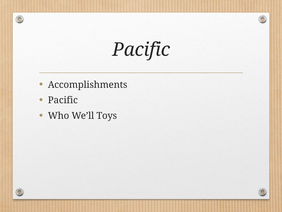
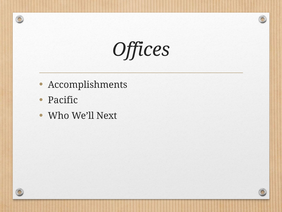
Pacific at (141, 50): Pacific -> Offices
Toys: Toys -> Next
